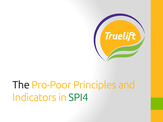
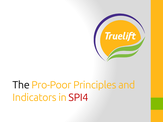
SPI4 colour: green -> red
